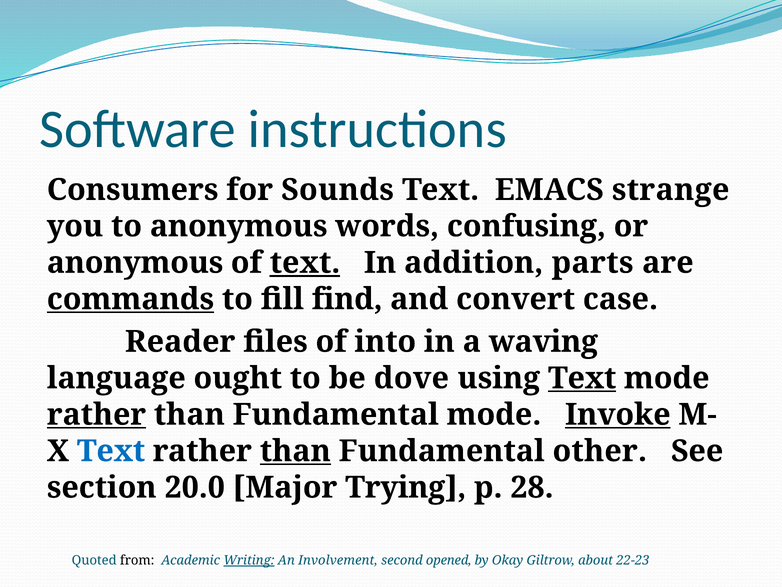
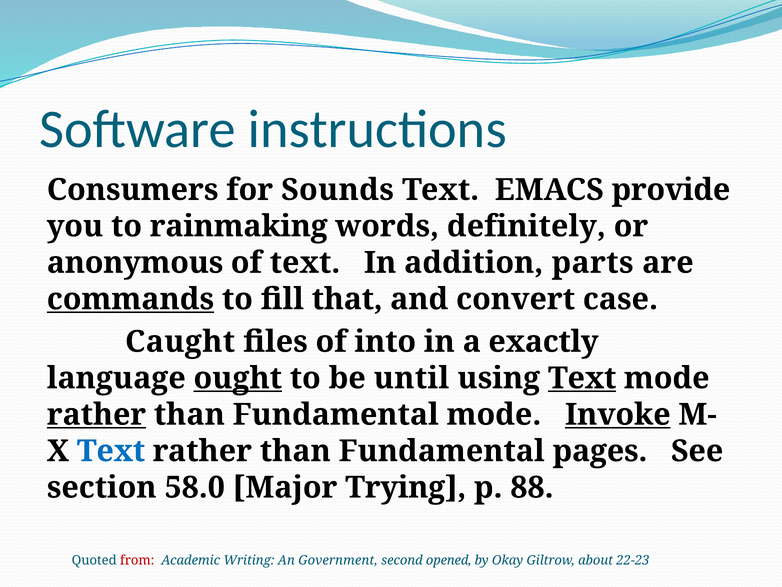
strange: strange -> provide
to anonymous: anonymous -> rainmaking
confusing: confusing -> definitely
text at (305, 263) underline: present -> none
find: find -> that
Reader: Reader -> Caught
waving: waving -> exactly
ought underline: none -> present
dove: dove -> until
than at (295, 451) underline: present -> none
other: other -> pages
20.0: 20.0 -> 58.0
28: 28 -> 88
from colour: black -> red
Writing underline: present -> none
Involvement: Involvement -> Government
